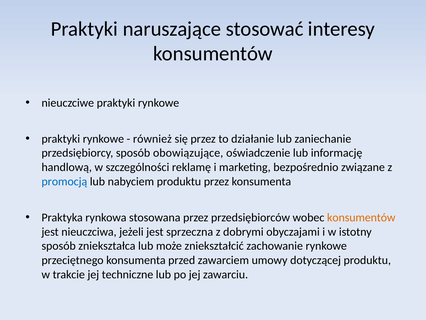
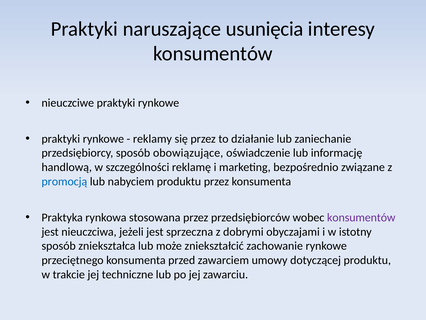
stosować: stosować -> usunięcia
również: również -> reklamy
konsumentów at (361, 217) colour: orange -> purple
